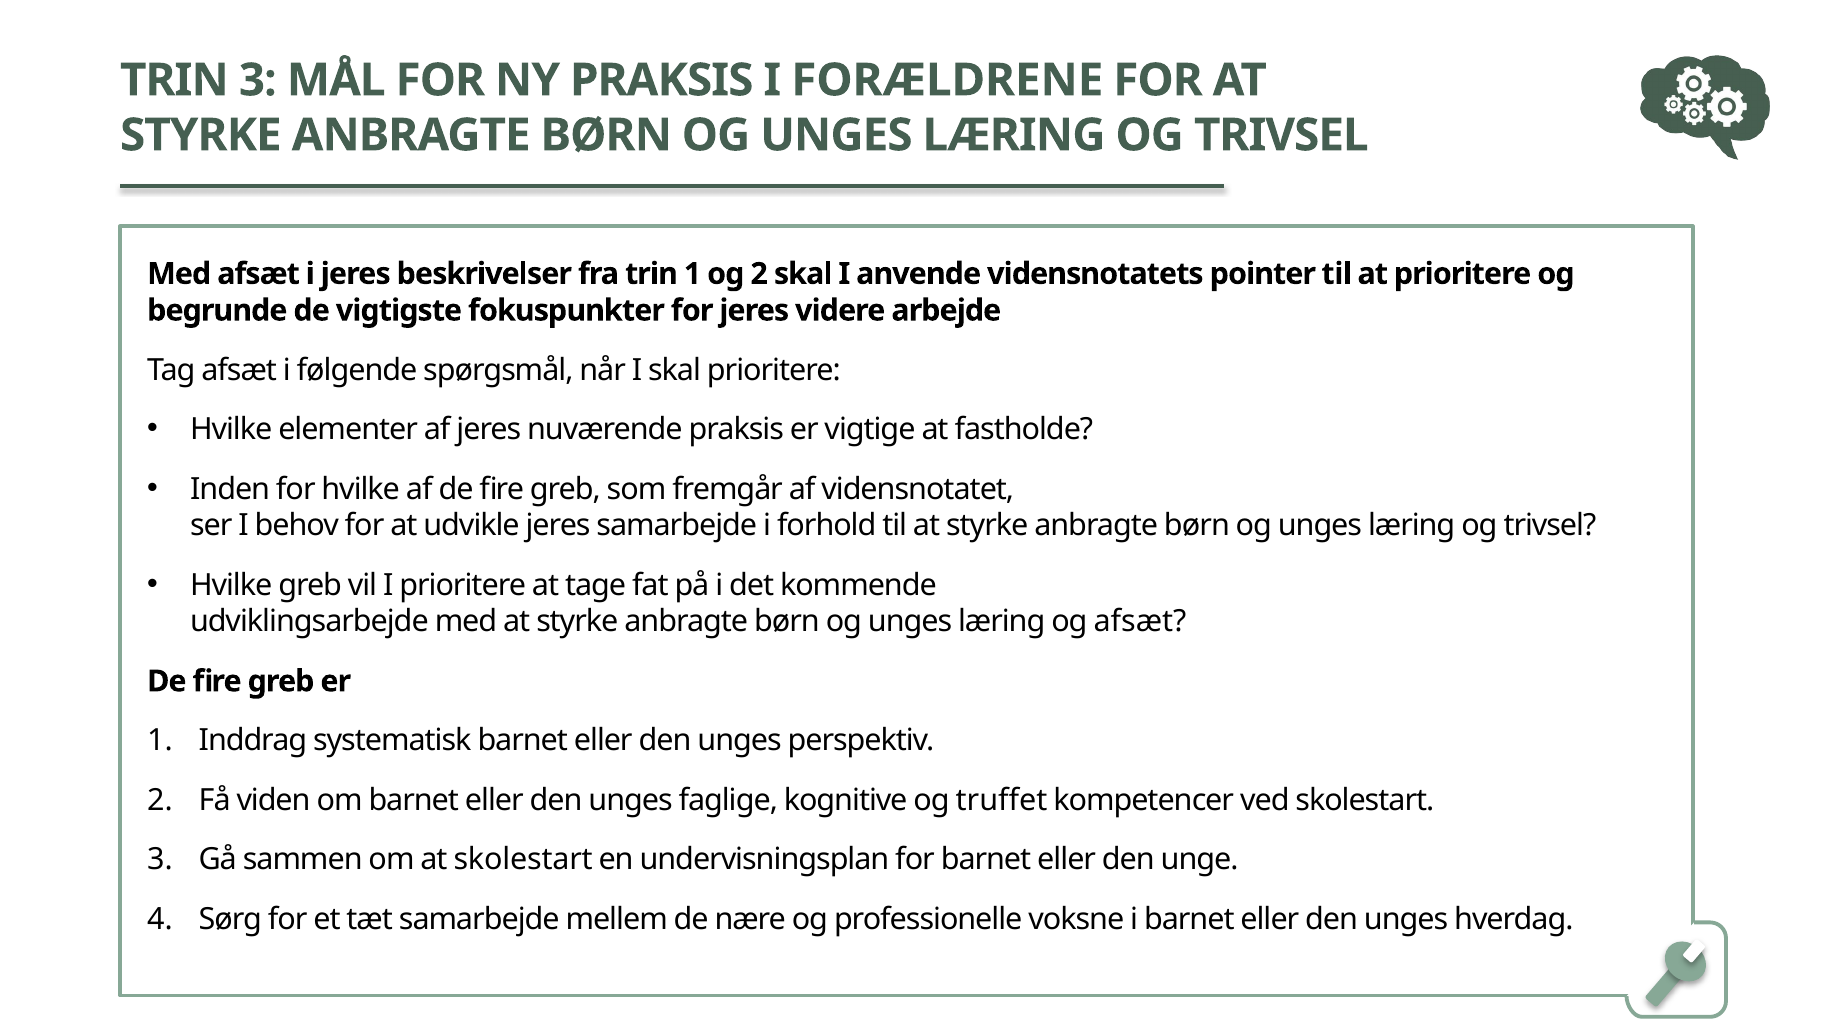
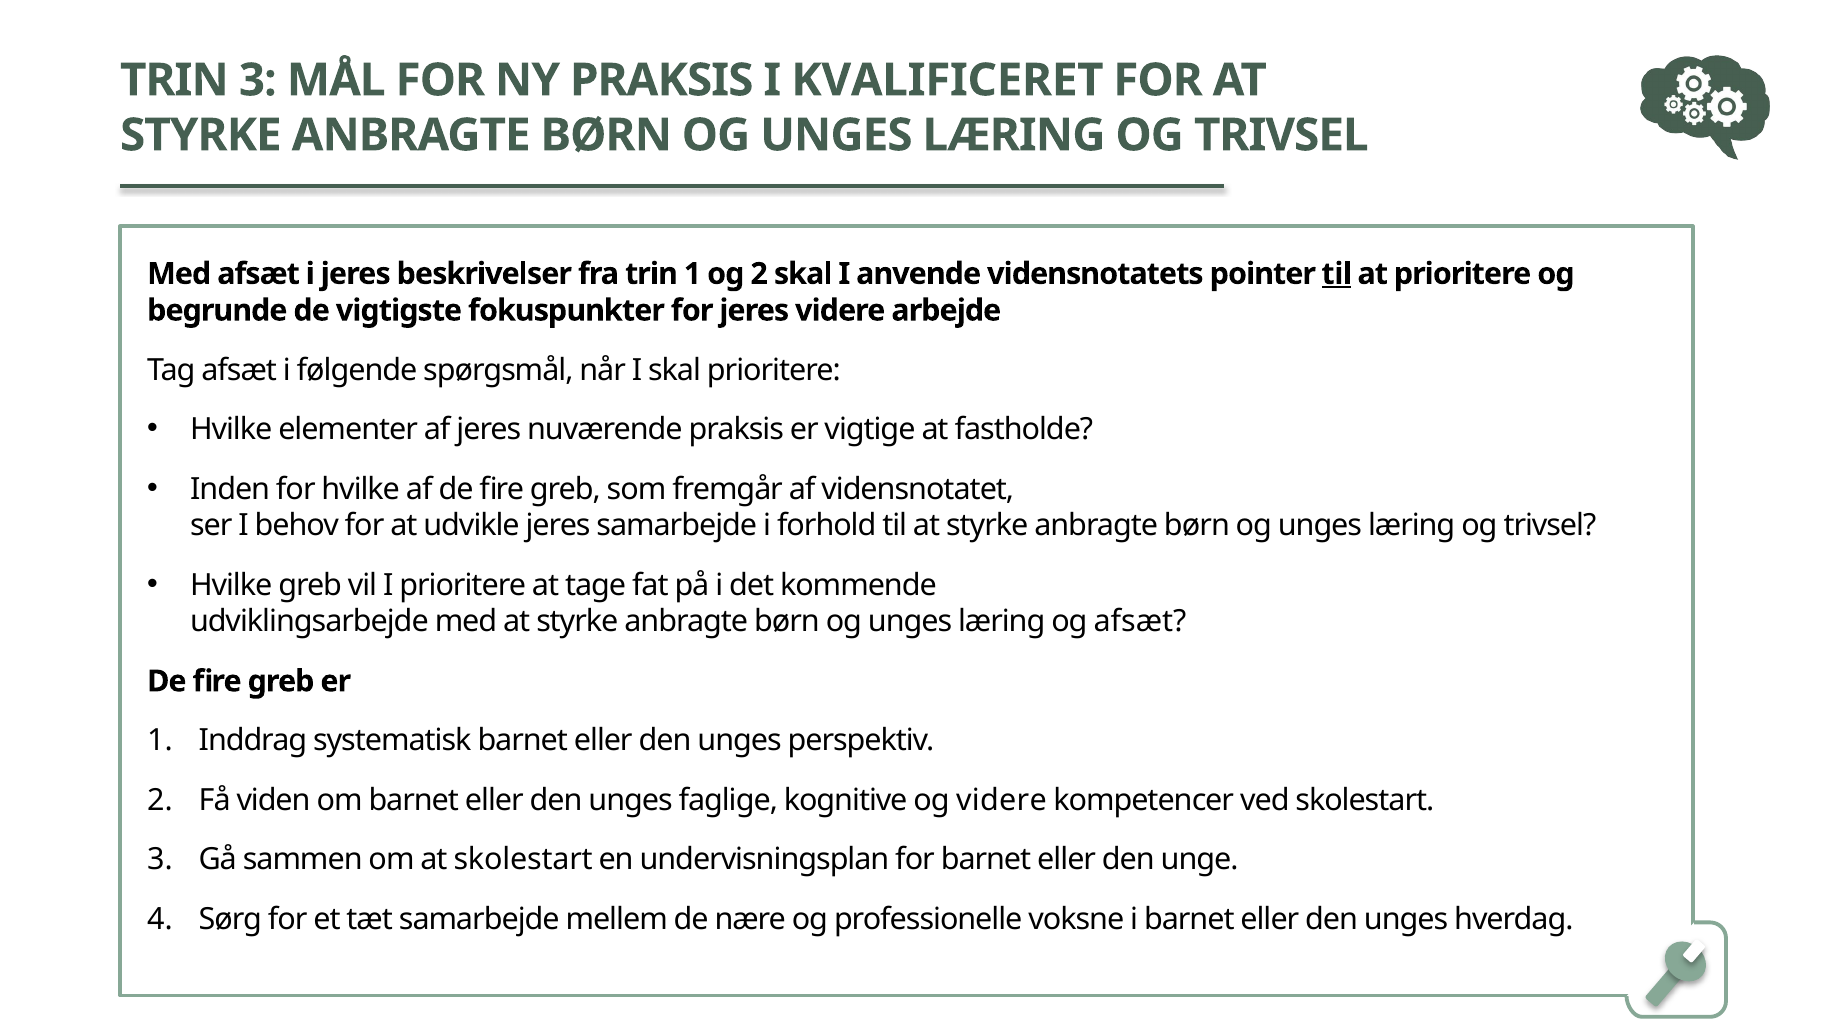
FORÆLDRENE: FORÆLDRENE -> KVALIFICERET
til at (1337, 274) underline: none -> present
og truffet: truffet -> videre
